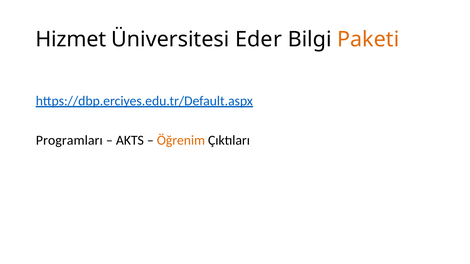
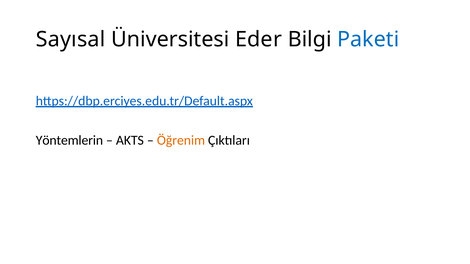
Hizmet: Hizmet -> Sayısal
Paketi colour: orange -> blue
Programları: Programları -> Yöntemlerin
